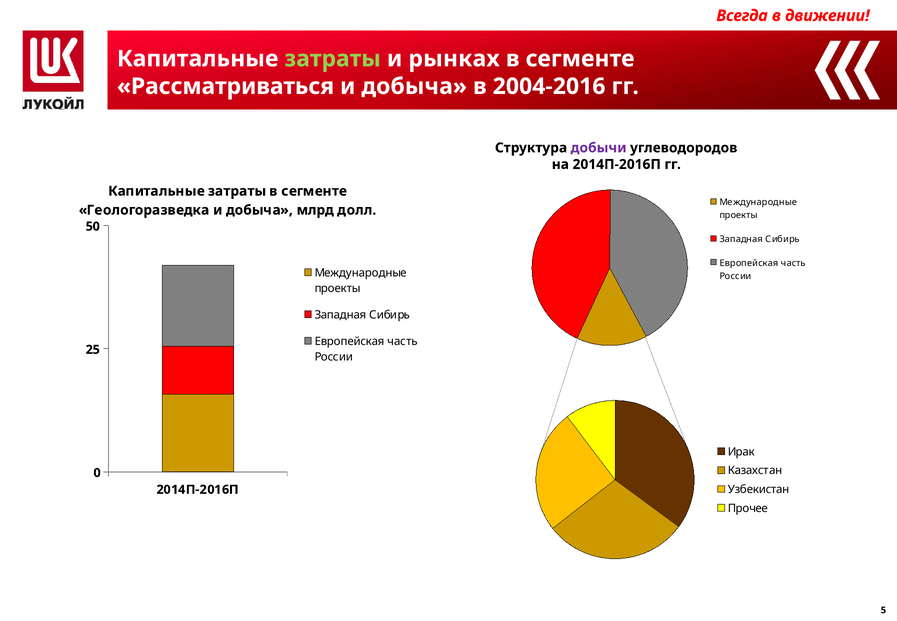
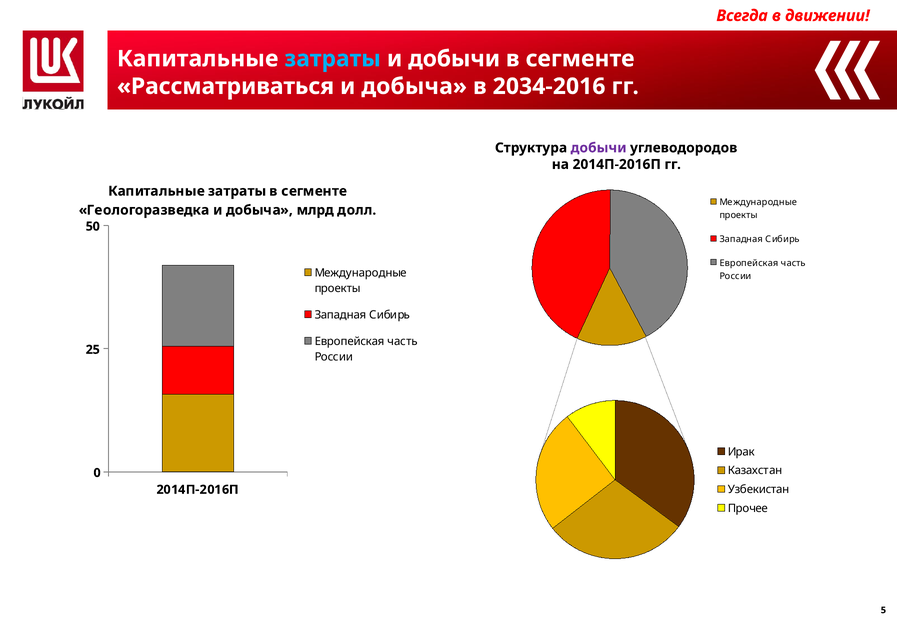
затраты at (333, 59) colour: light green -> light blue
и рынках: рынках -> добычи
2004-2016: 2004-2016 -> 2034-2016
